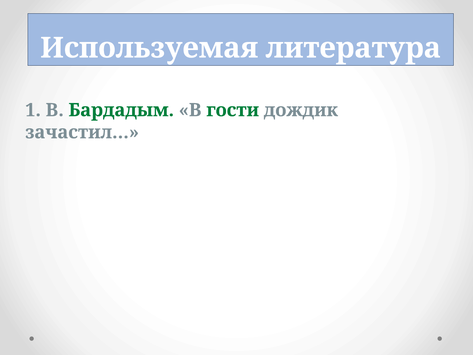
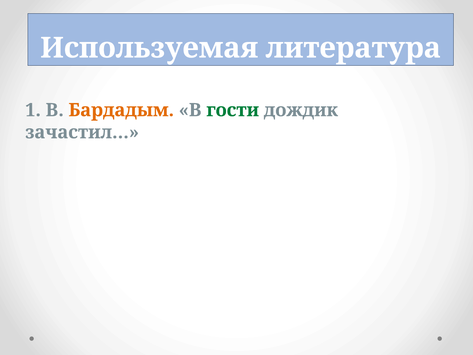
Бардадым colour: green -> orange
